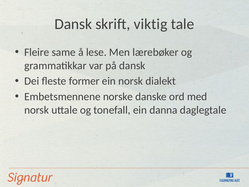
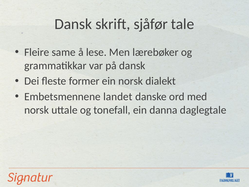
viktig: viktig -> sjåfør
norske: norske -> landet
